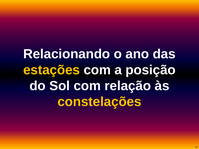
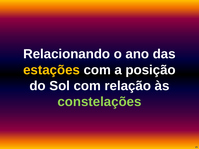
constelações colour: yellow -> light green
